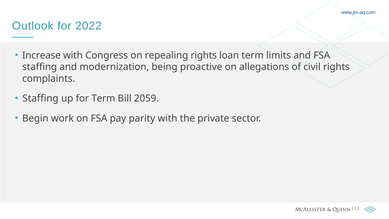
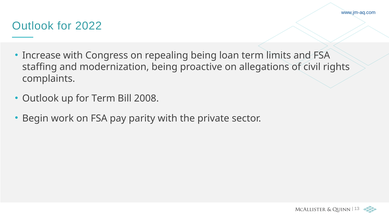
repealing rights: rights -> being
Staffing at (40, 98): Staffing -> Outlook
2059: 2059 -> 2008
